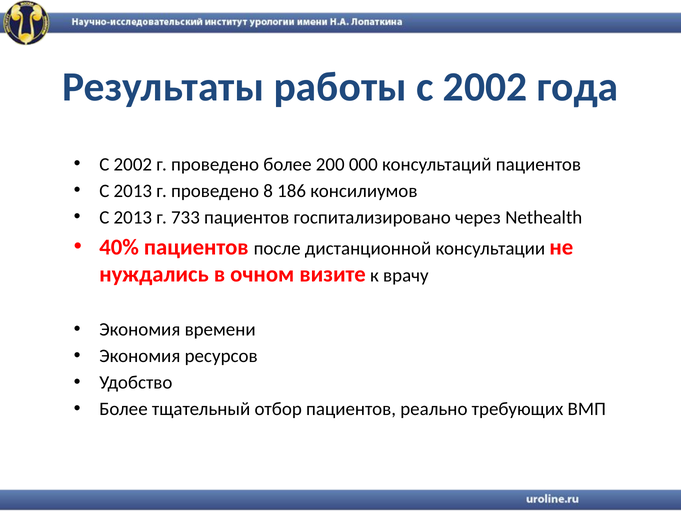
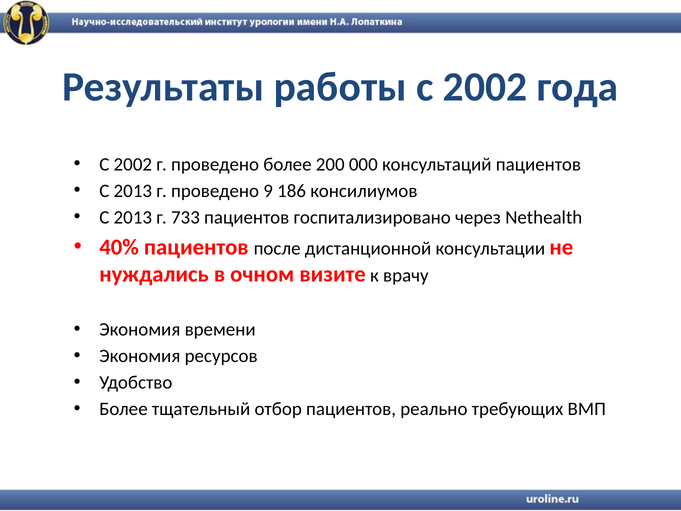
8: 8 -> 9
